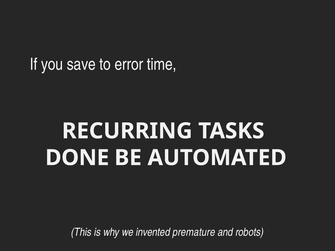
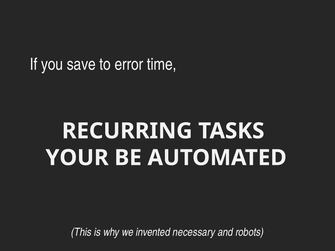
DONE: DONE -> YOUR
premature: premature -> necessary
